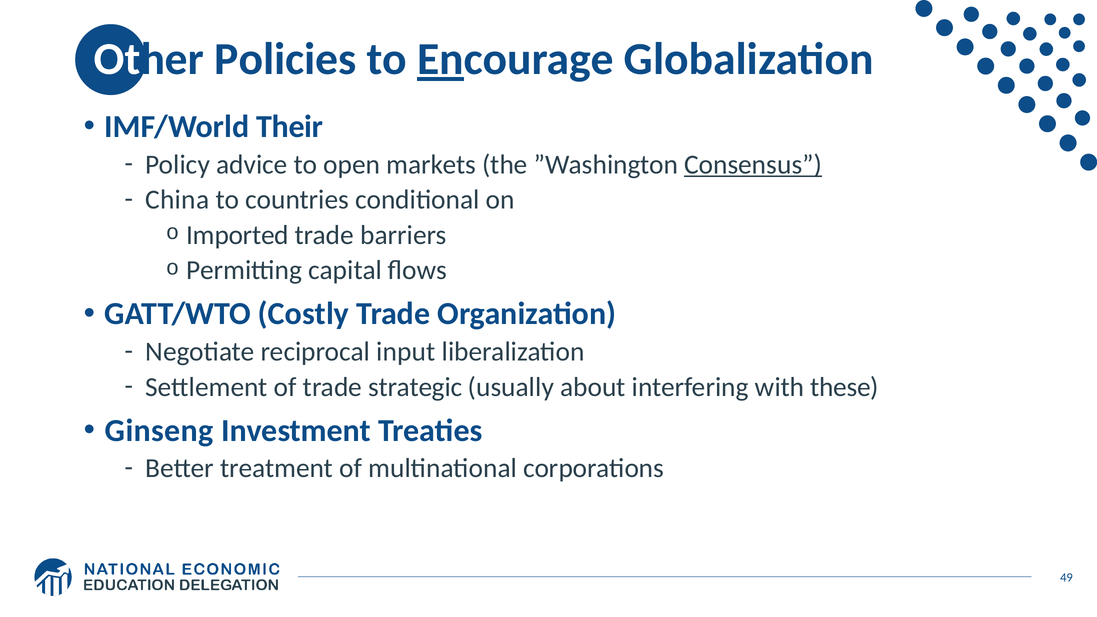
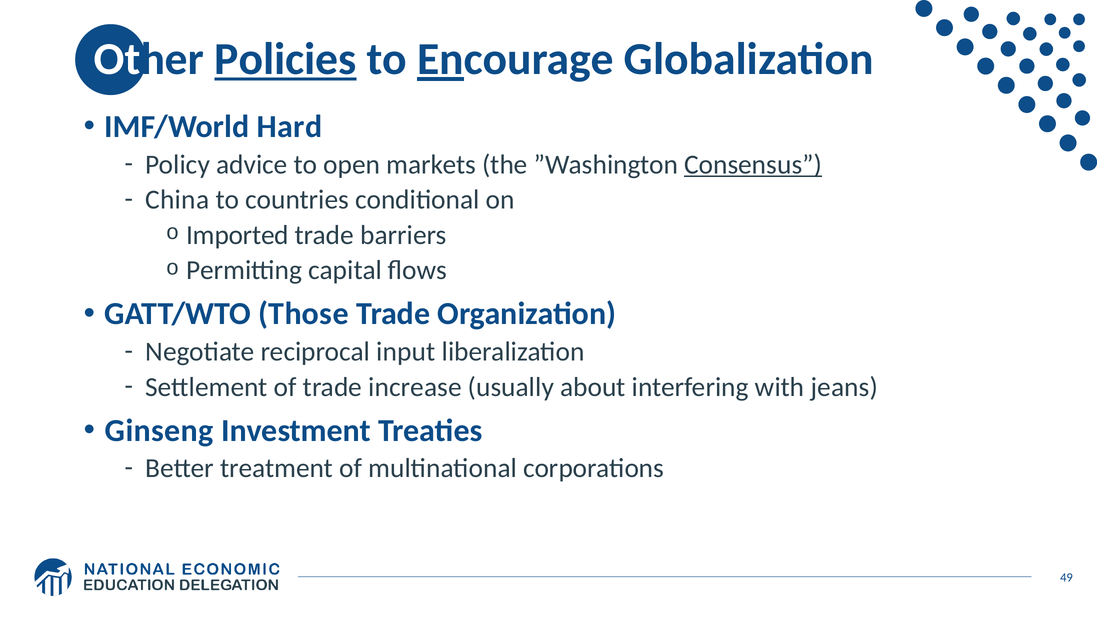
Policies underline: none -> present
Their: Their -> Hard
Costly: Costly -> Those
strategic: strategic -> increase
these: these -> jeans
